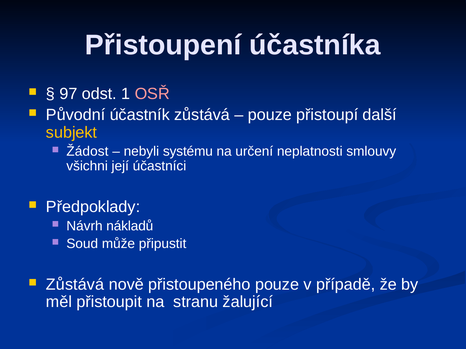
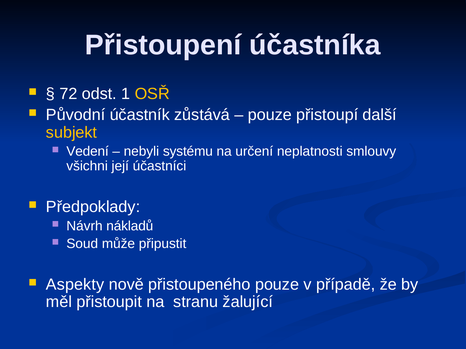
97: 97 -> 72
OSŘ colour: pink -> yellow
Žádost: Žádost -> Vedení
Zůstává at (75, 285): Zůstává -> Aspekty
